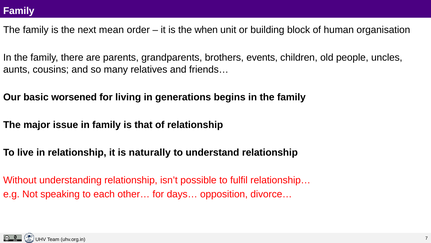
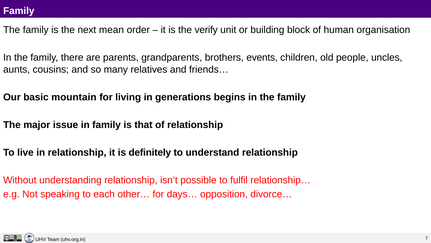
when: when -> verify
worsened: worsened -> mountain
naturally: naturally -> definitely
